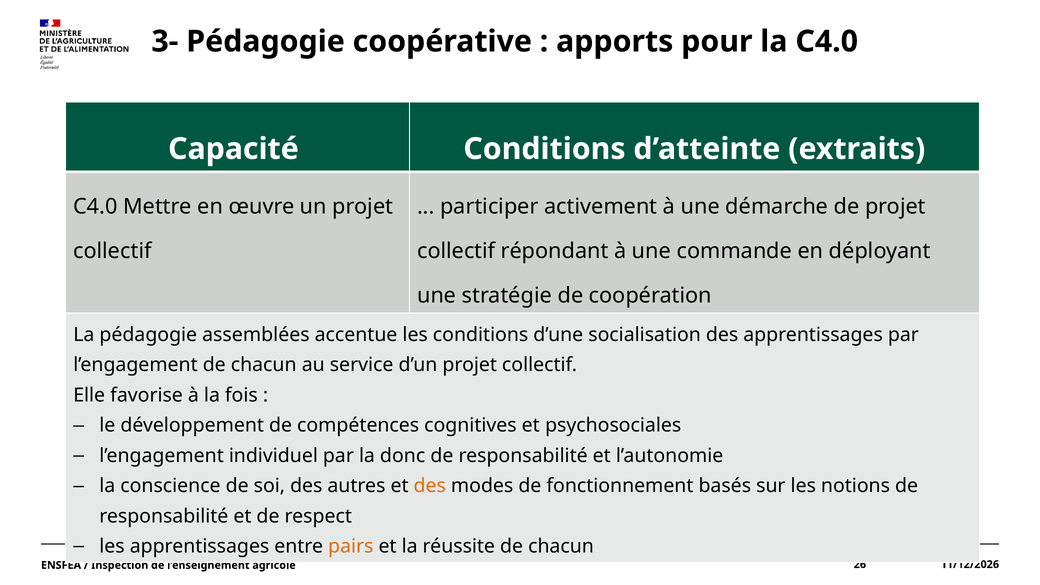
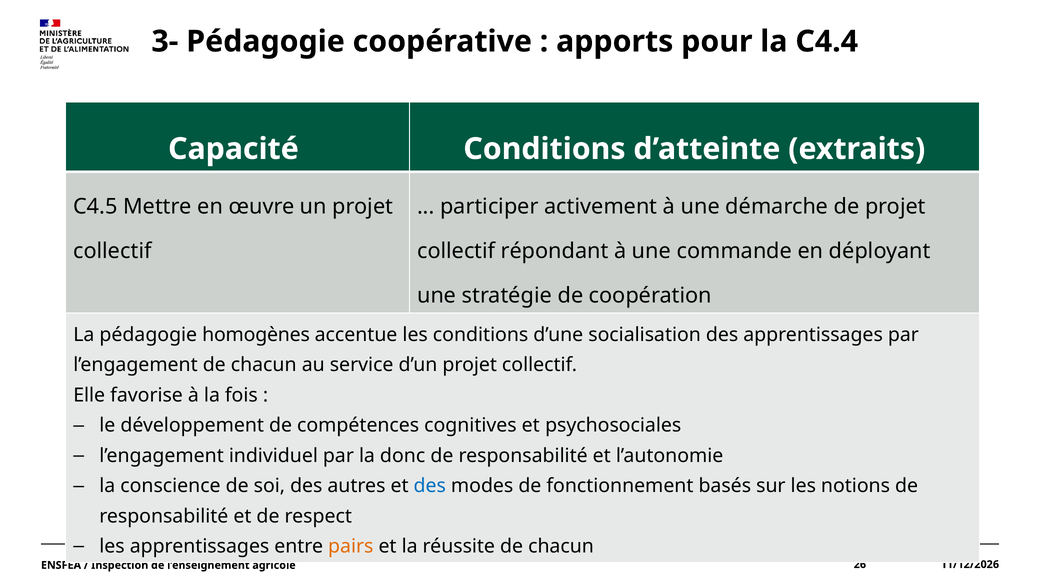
la C4.0: C4.0 -> C4.4
C4.0 at (95, 207): C4.0 -> C4.5
assemblées: assemblées -> homogènes
des at (430, 486) colour: orange -> blue
